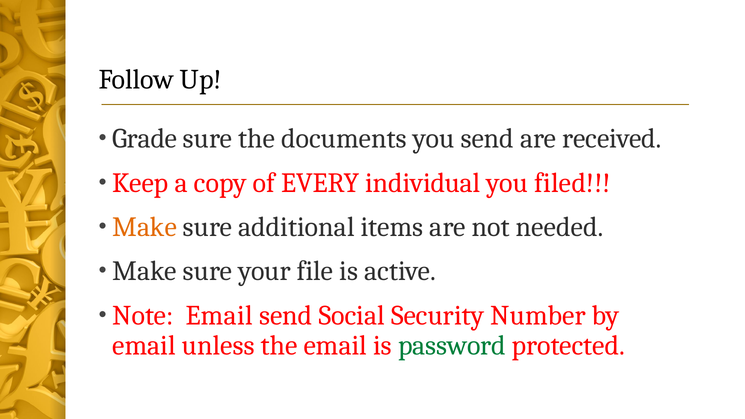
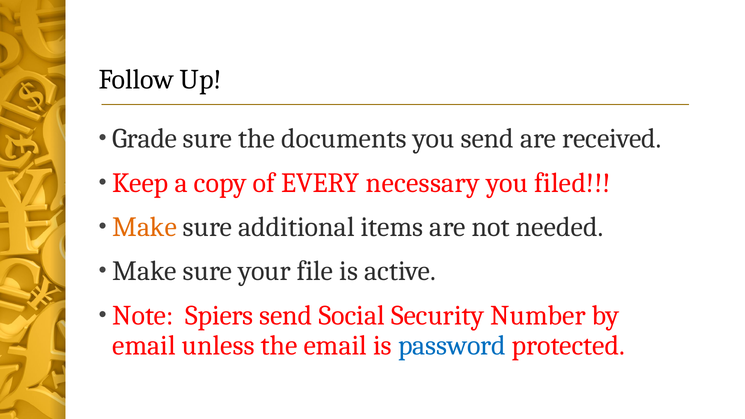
individual: individual -> necessary
Note Email: Email -> Spiers
password colour: green -> blue
